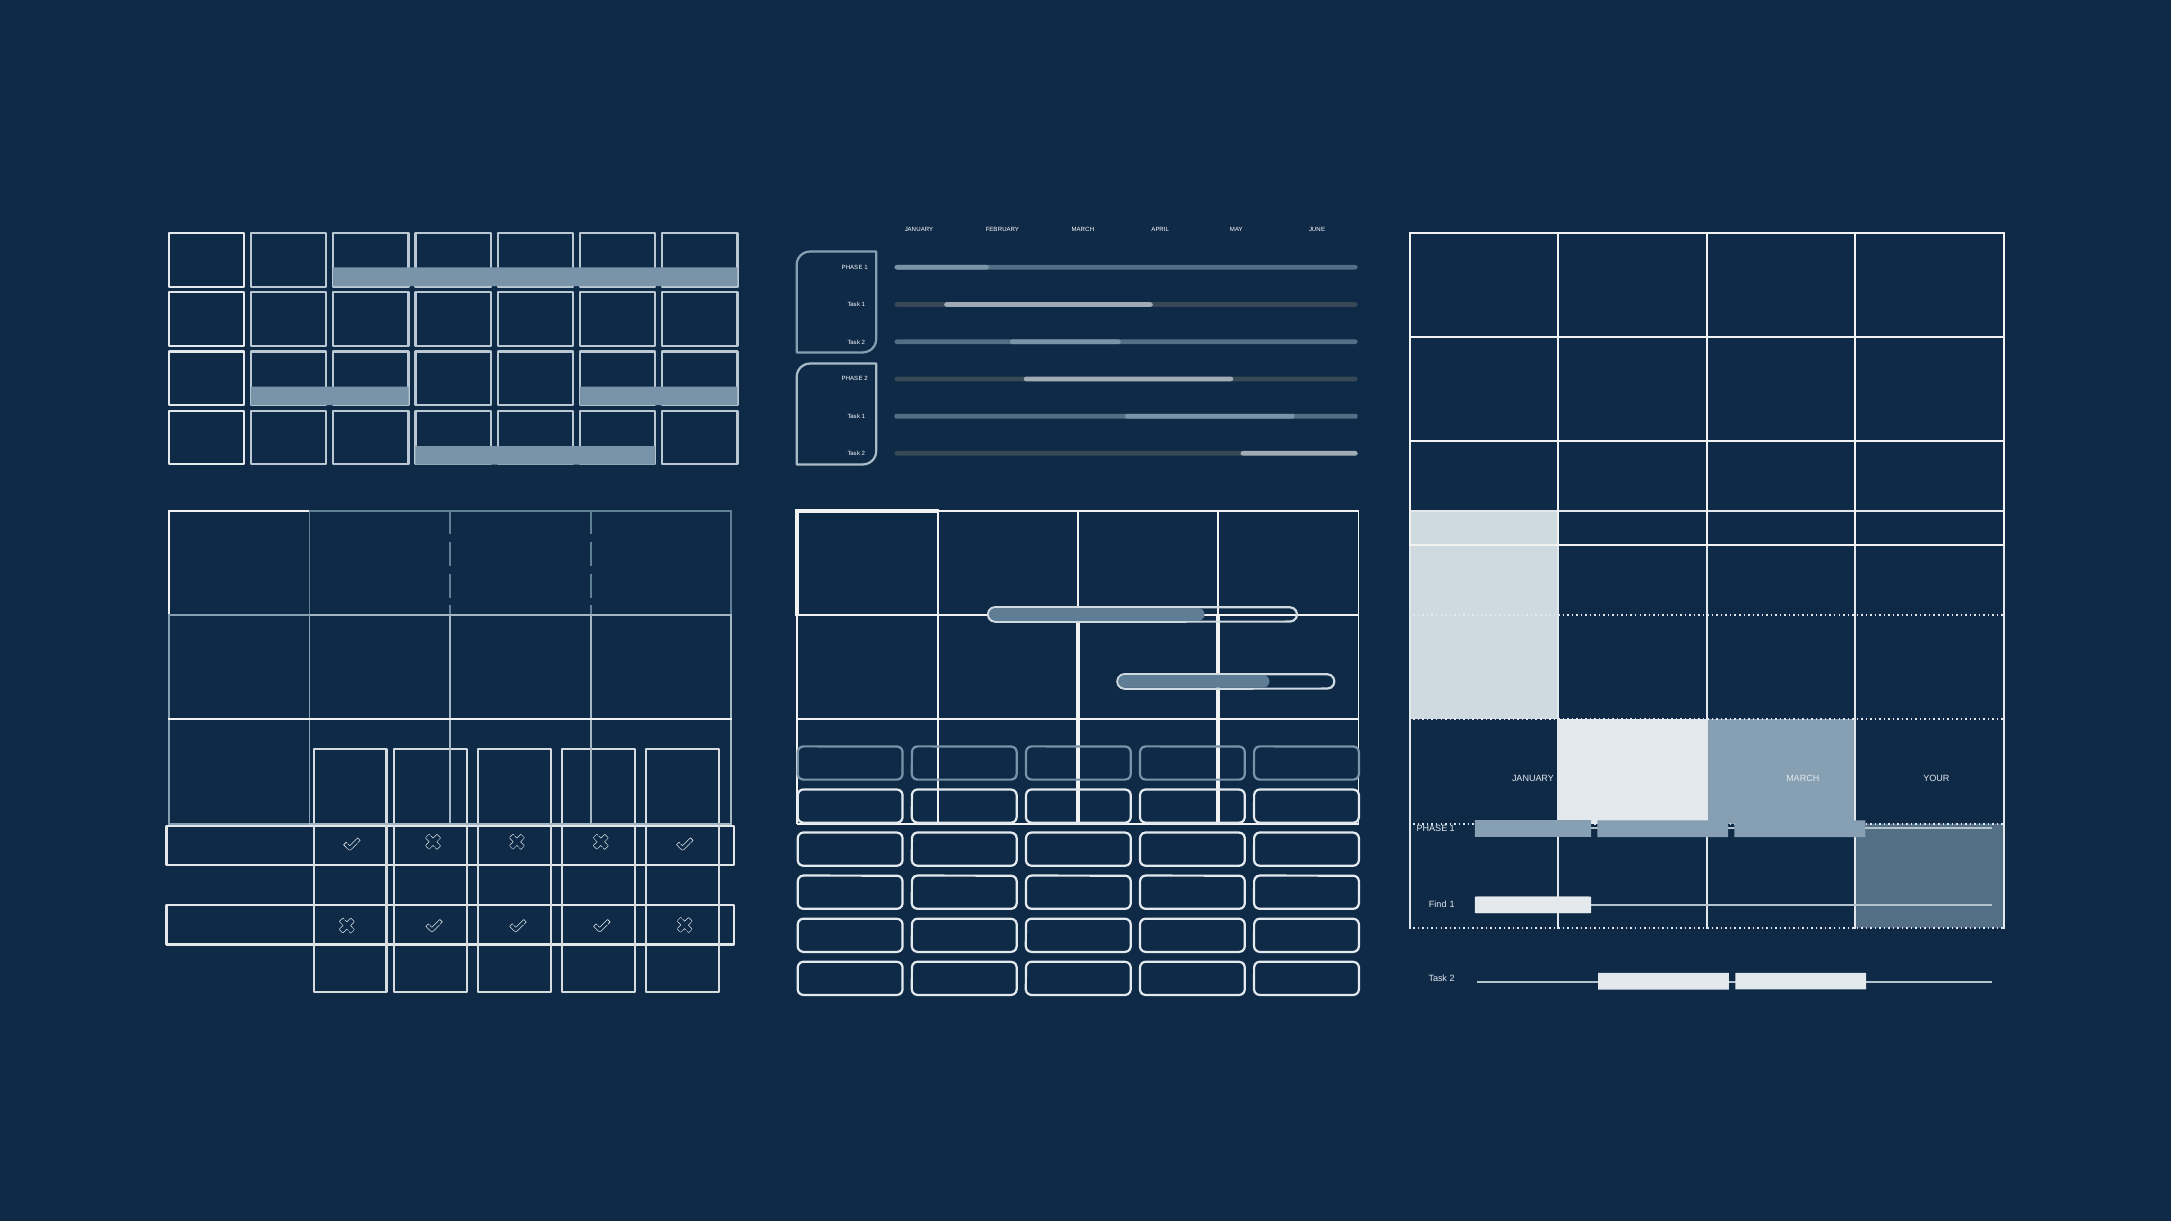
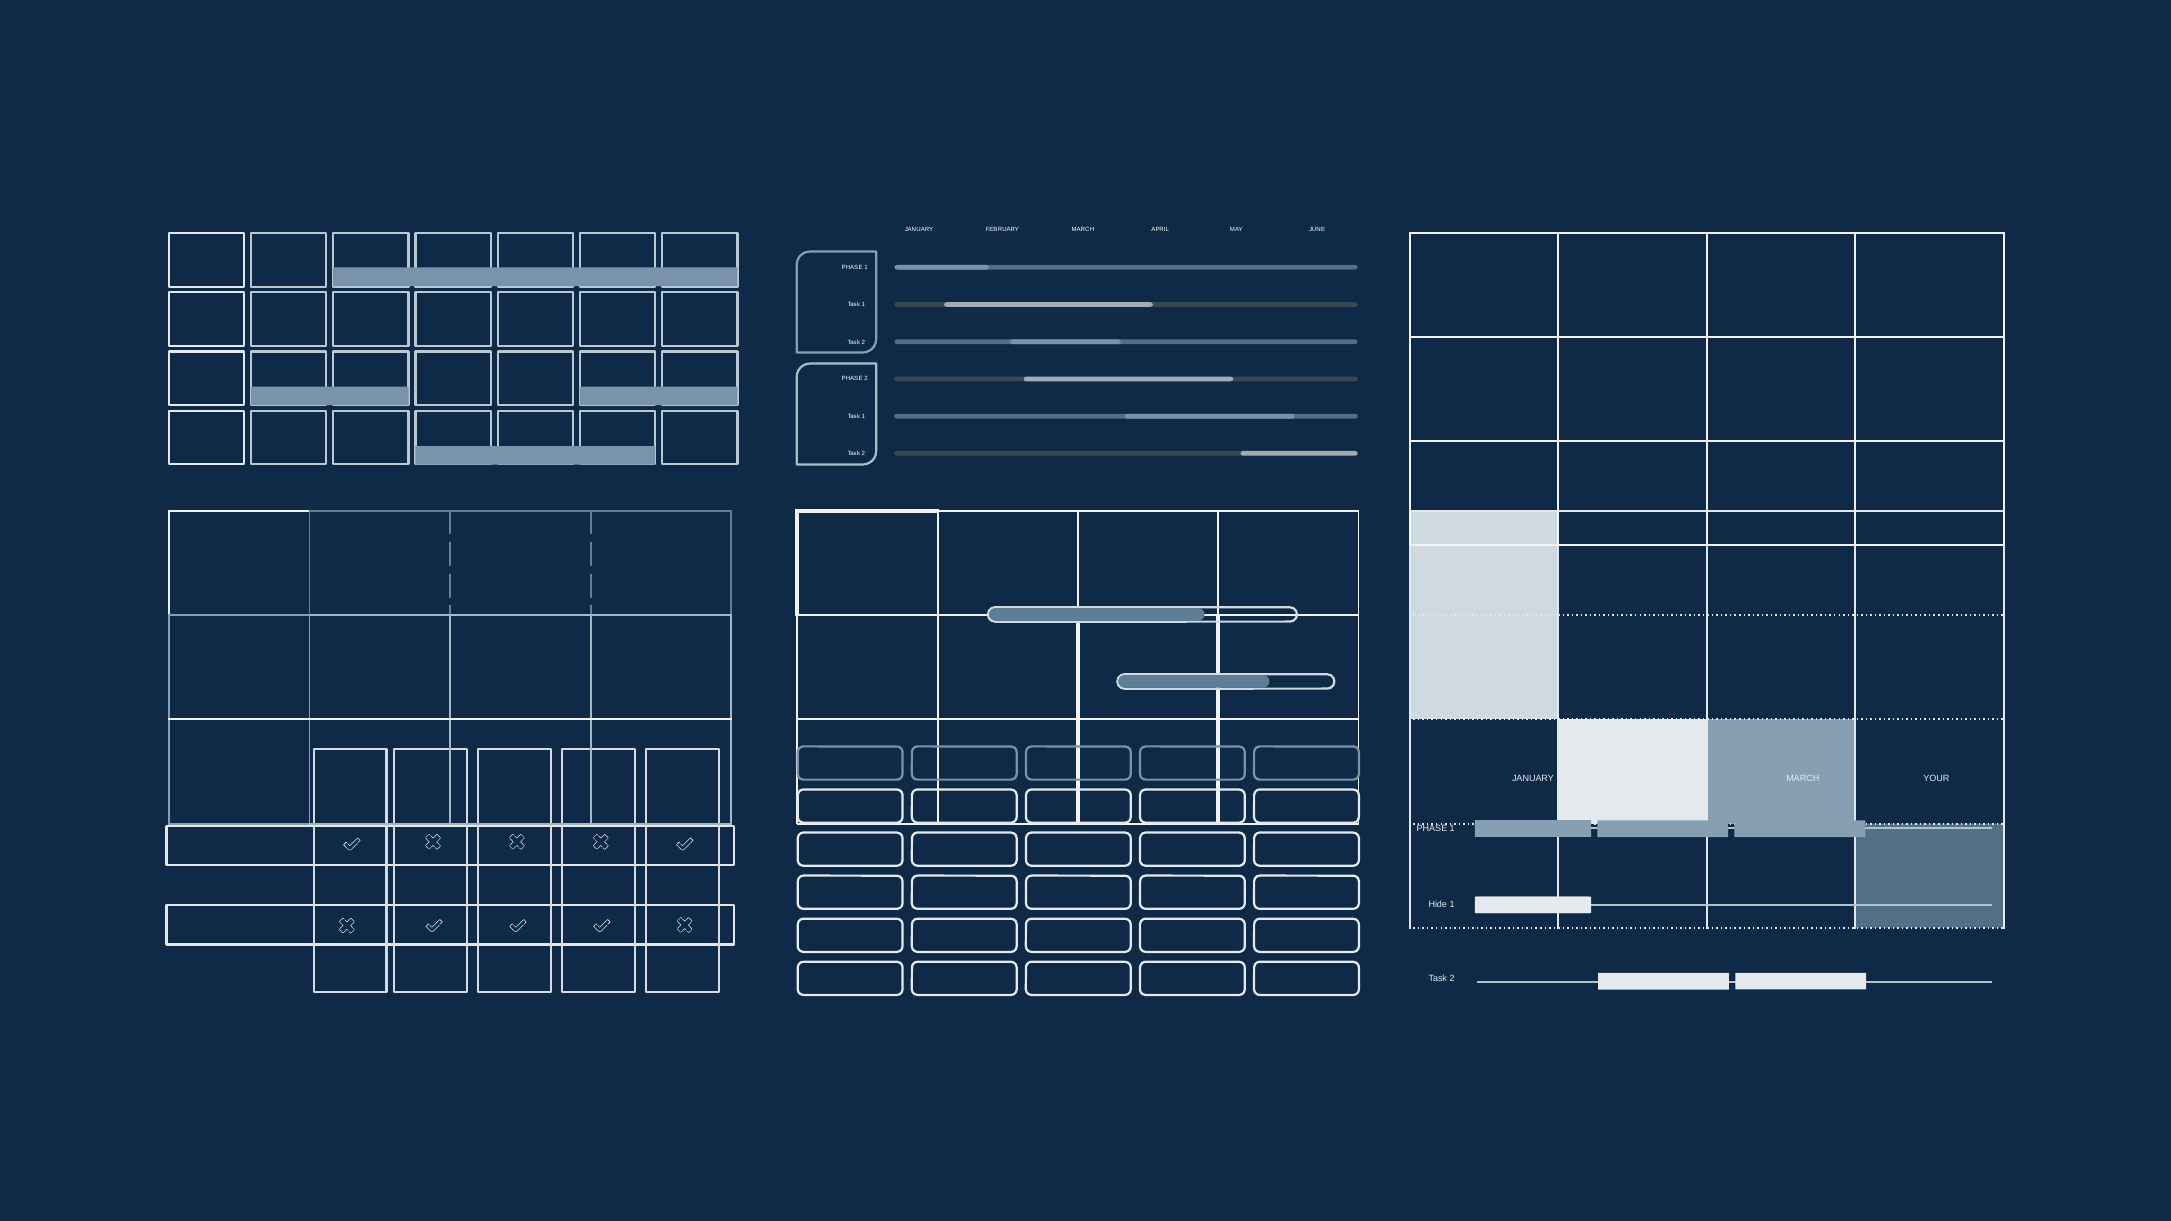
Find: Find -> Hide
